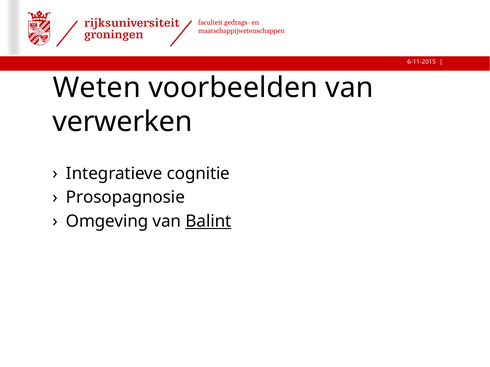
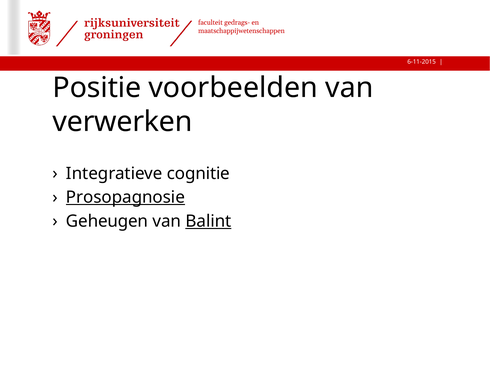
Weten: Weten -> Positie
Prosopagnosie underline: none -> present
Omgeving: Omgeving -> Geheugen
